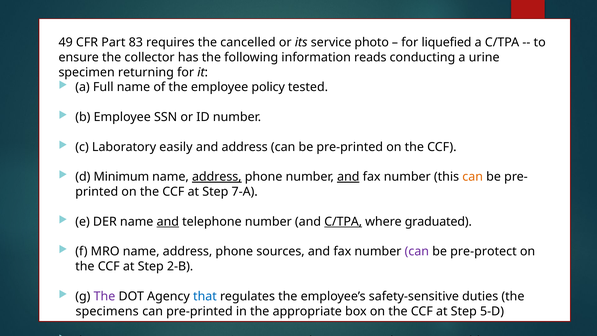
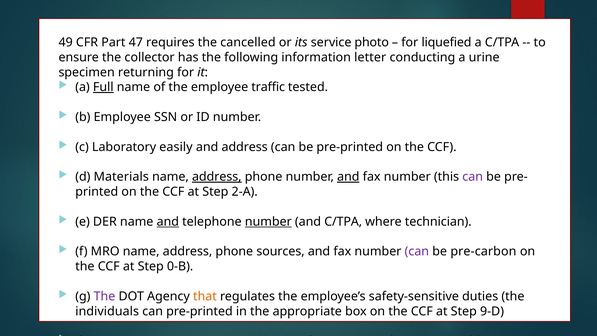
83: 83 -> 47
reads: reads -> letter
Full underline: none -> present
policy: policy -> traffic
Minimum: Minimum -> Materials
can at (473, 177) colour: orange -> purple
7-A: 7-A -> 2-A
number at (268, 222) underline: none -> present
C/TPA at (343, 222) underline: present -> none
graduated: graduated -> technician
pre-protect: pre-protect -> pre-carbon
2-B: 2-B -> 0-B
that colour: blue -> orange
specimens: specimens -> individuals
5-D: 5-D -> 9-D
